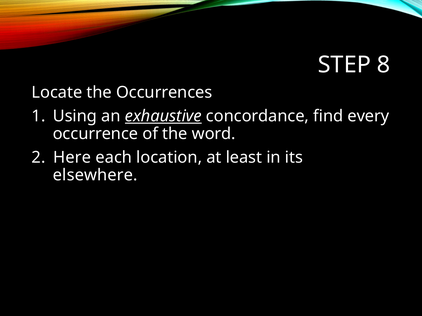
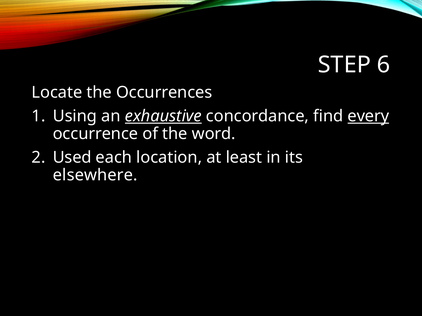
8: 8 -> 6
every underline: none -> present
Here: Here -> Used
